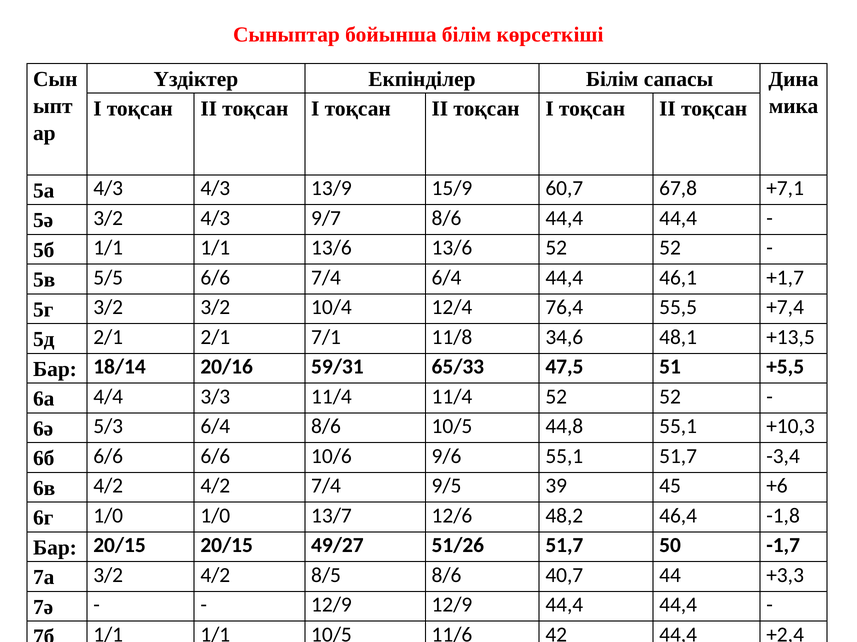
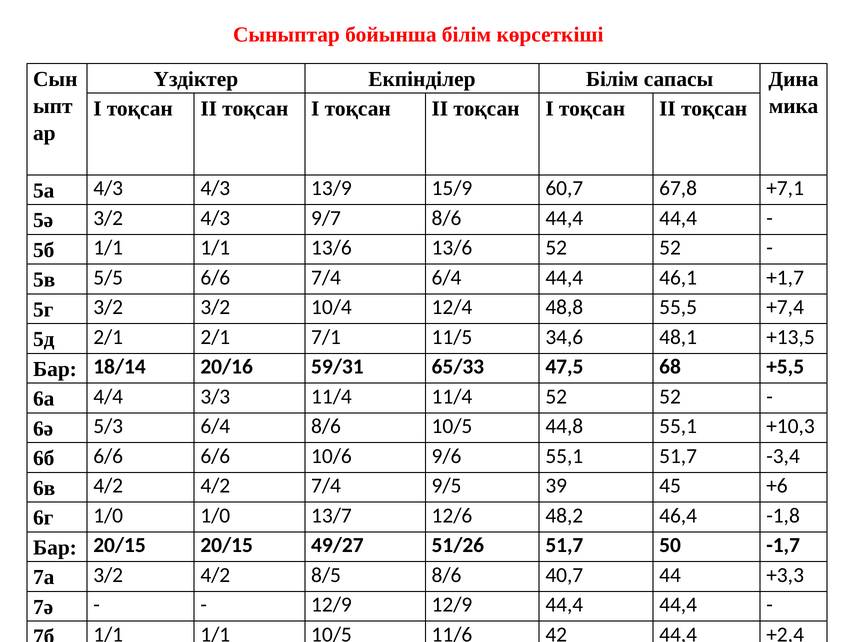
76,4: 76,4 -> 48,8
11/8: 11/8 -> 11/5
51: 51 -> 68
